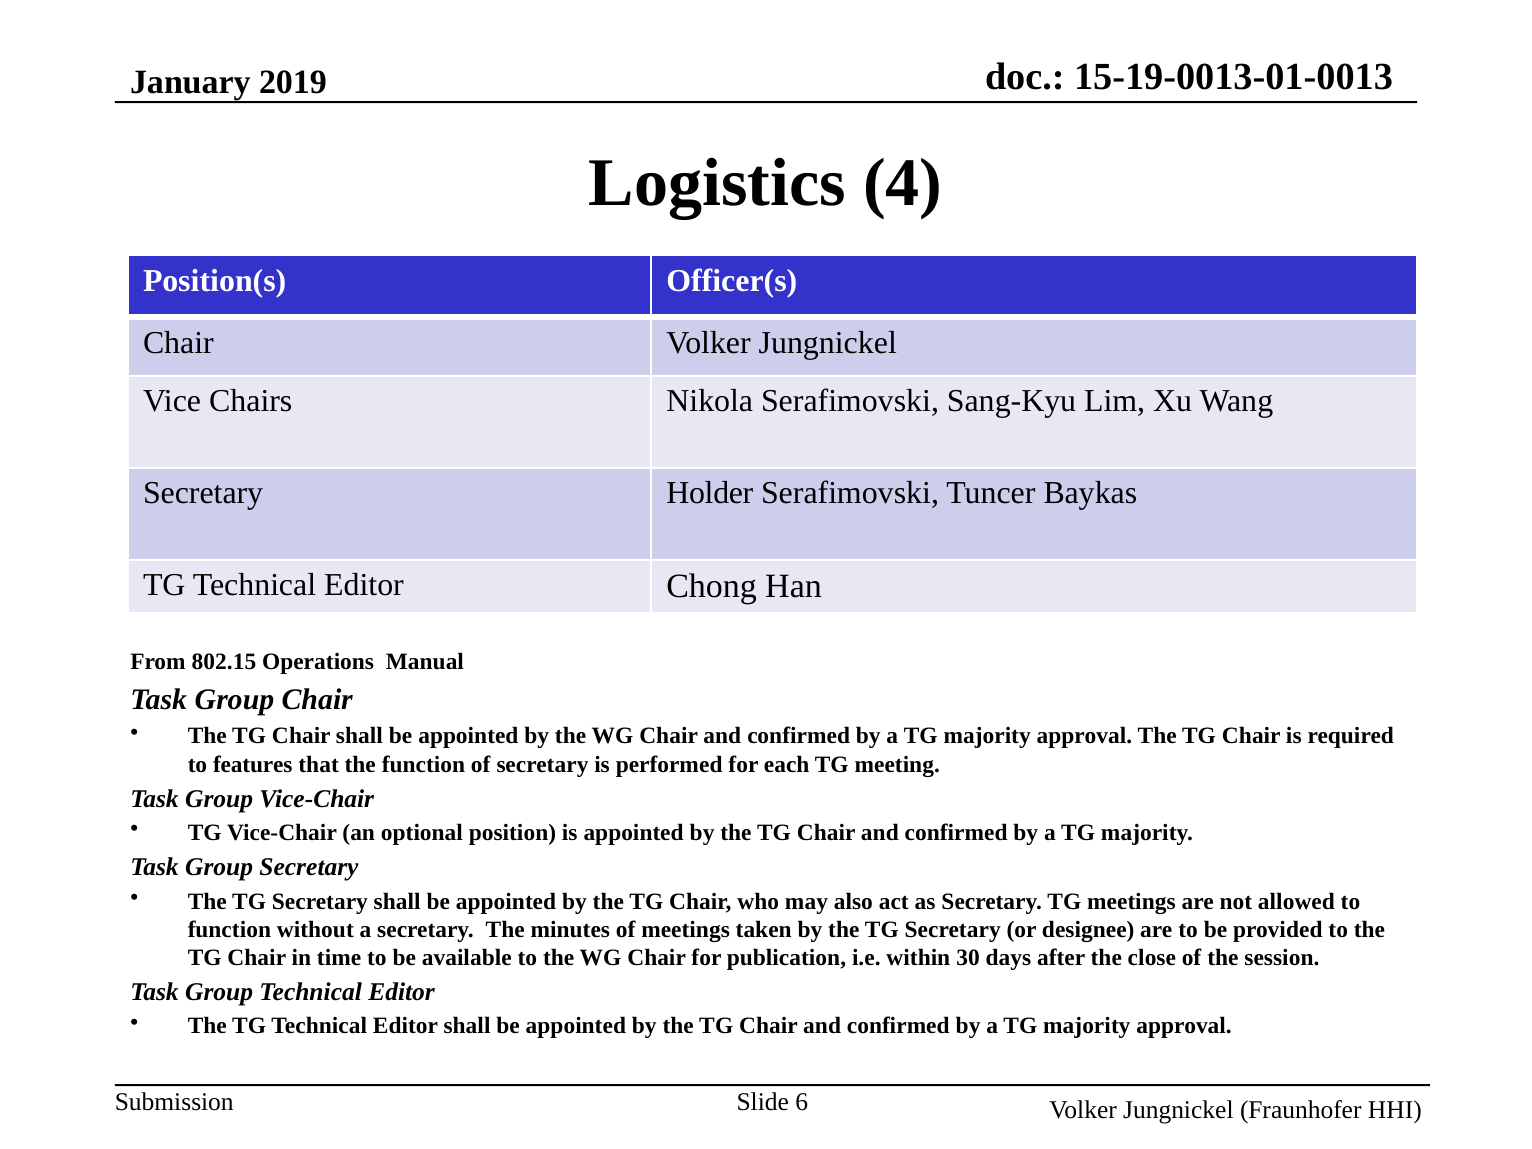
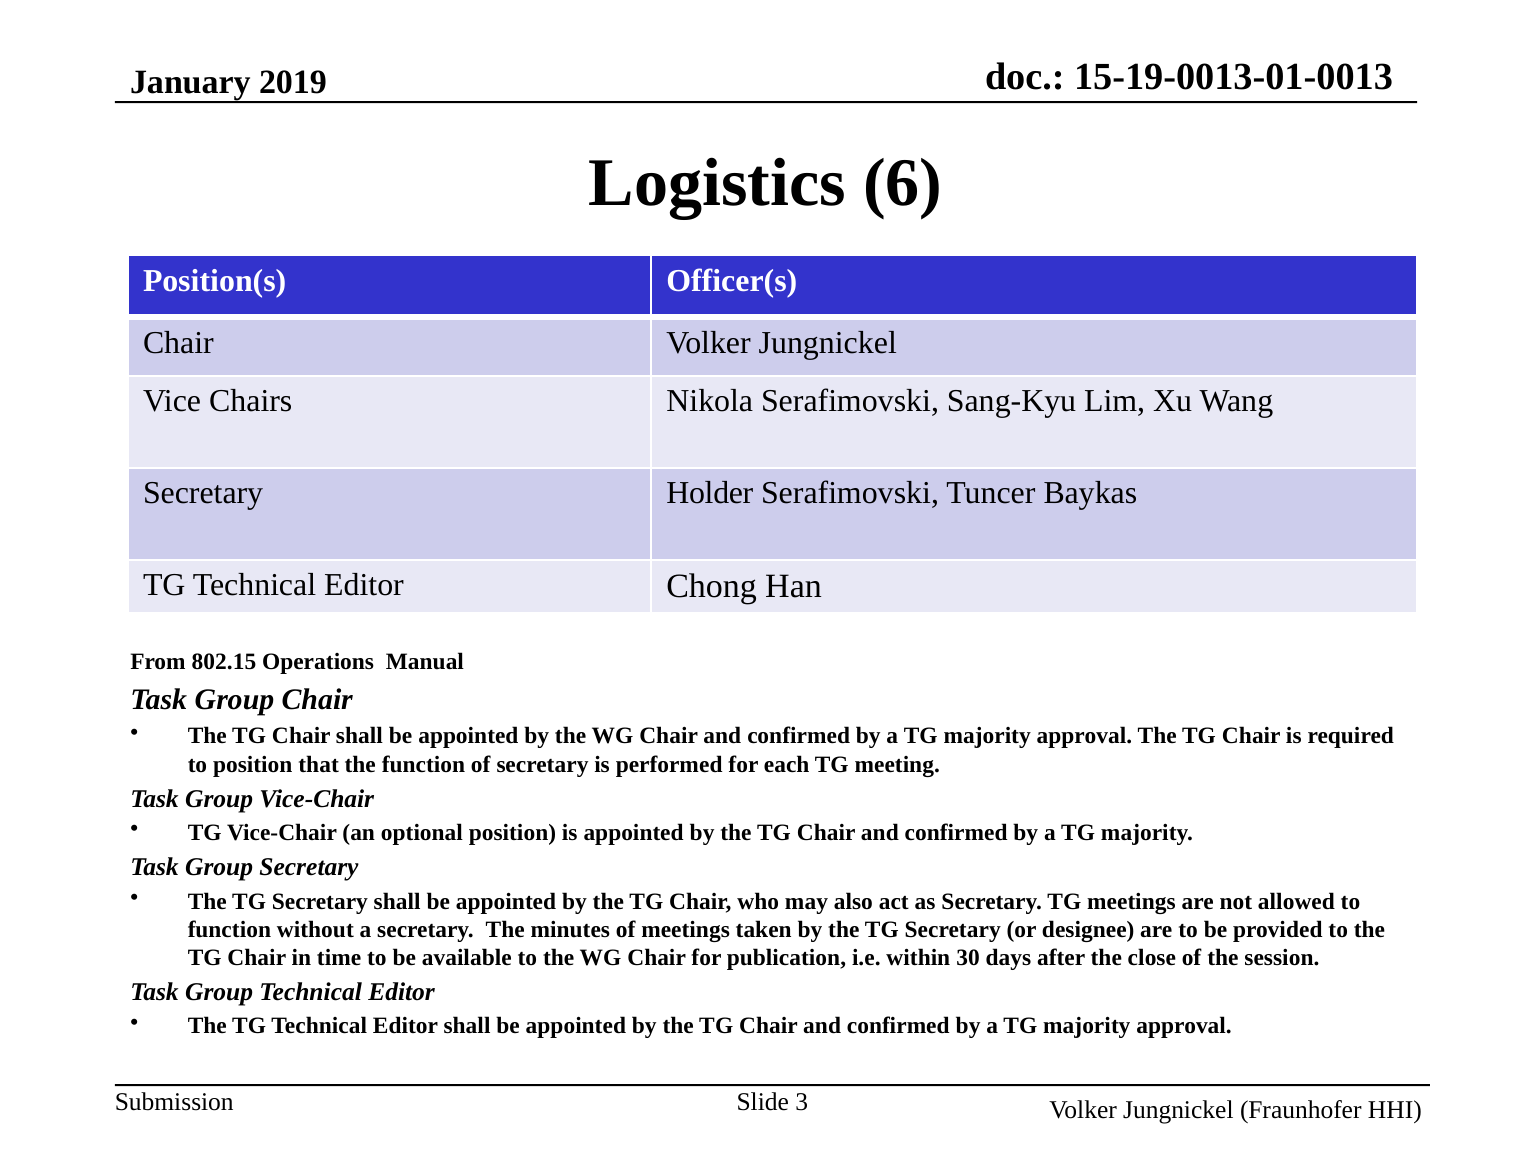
4: 4 -> 6
to features: features -> position
6: 6 -> 3
